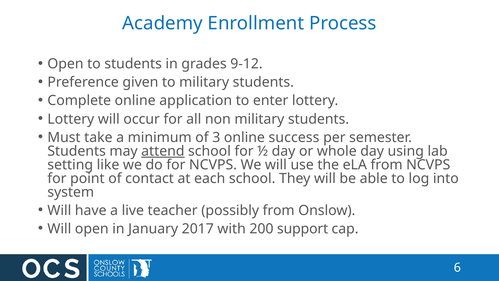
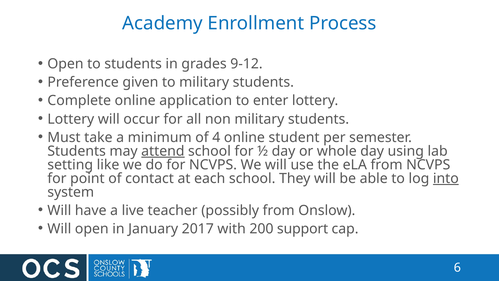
3: 3 -> 4
success: success -> student
into underline: none -> present
